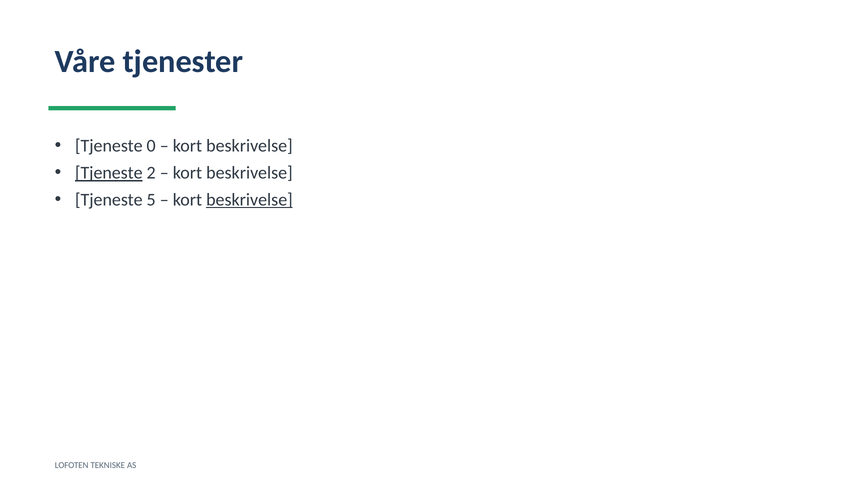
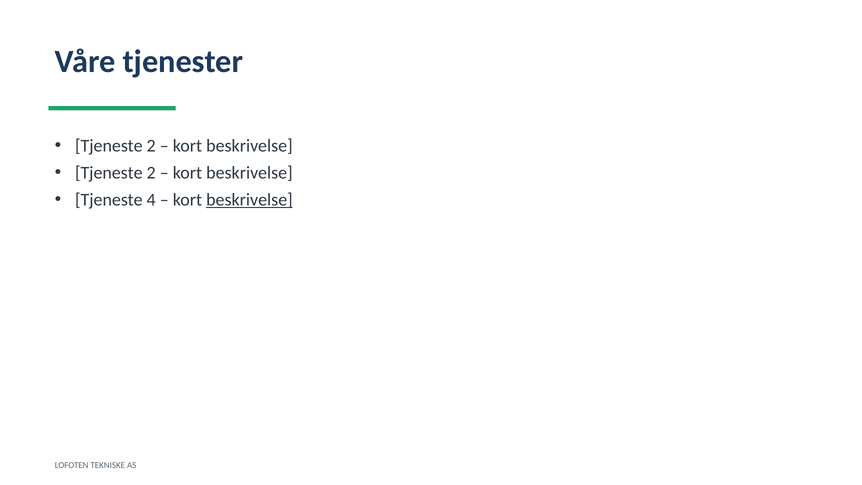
0 at (151, 146): 0 -> 2
Tjeneste at (109, 173) underline: present -> none
5: 5 -> 4
